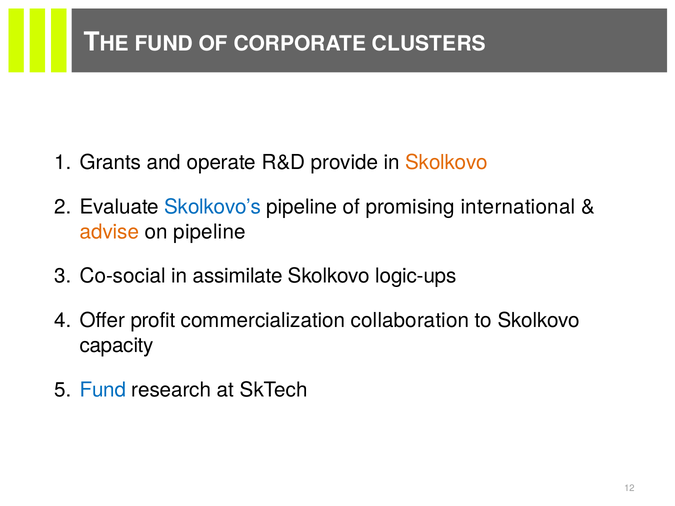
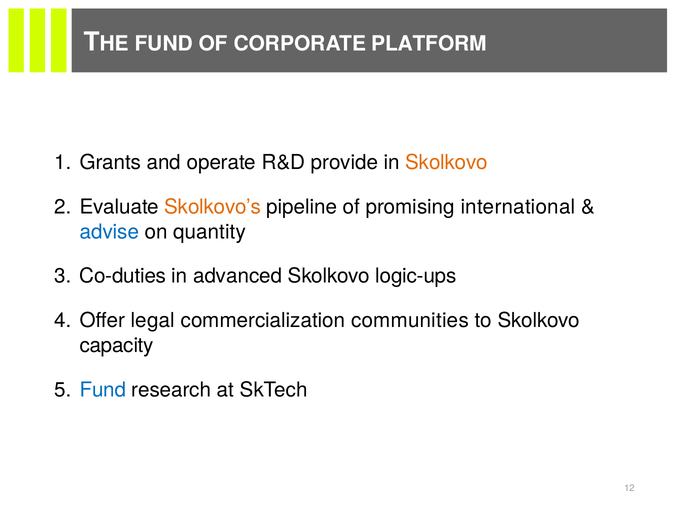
CLUSTERS: CLUSTERS -> PLATFORM
Skolkovo’s colour: blue -> orange
advise colour: orange -> blue
on pipeline: pipeline -> quantity
Co-social: Co-social -> Co-duties
assimilate: assimilate -> advanced
profit: profit -> legal
collaboration: collaboration -> communities
